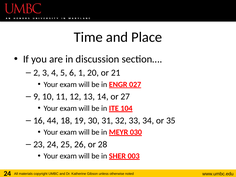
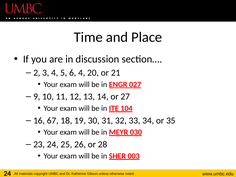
6 1: 1 -> 4
44: 44 -> 67
